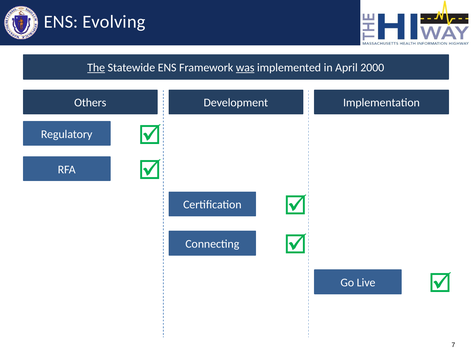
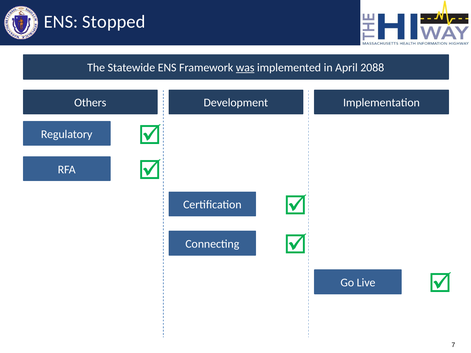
Evolving: Evolving -> Stopped
The underline: present -> none
2000: 2000 -> 2088
